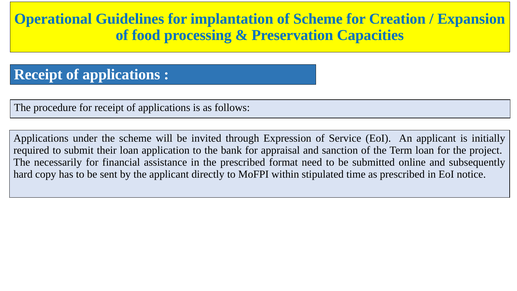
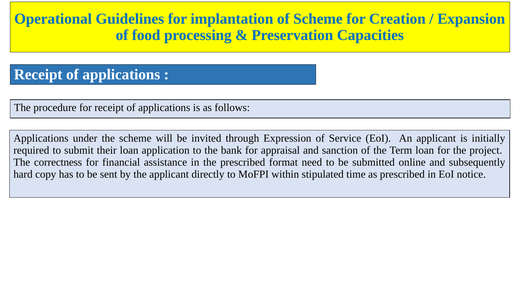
necessarily: necessarily -> correctness
